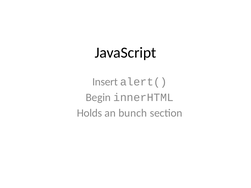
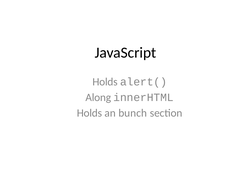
Insert at (105, 82): Insert -> Holds
Begin: Begin -> Along
